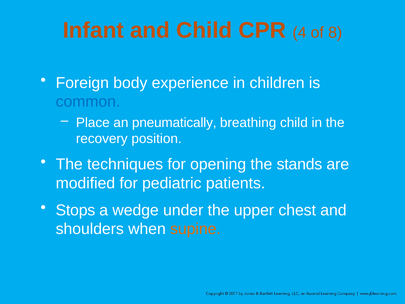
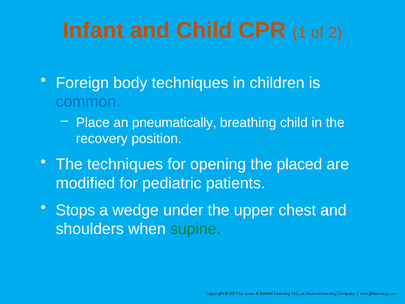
4: 4 -> 1
8: 8 -> 2
body experience: experience -> techniques
stands: stands -> placed
supine colour: orange -> green
